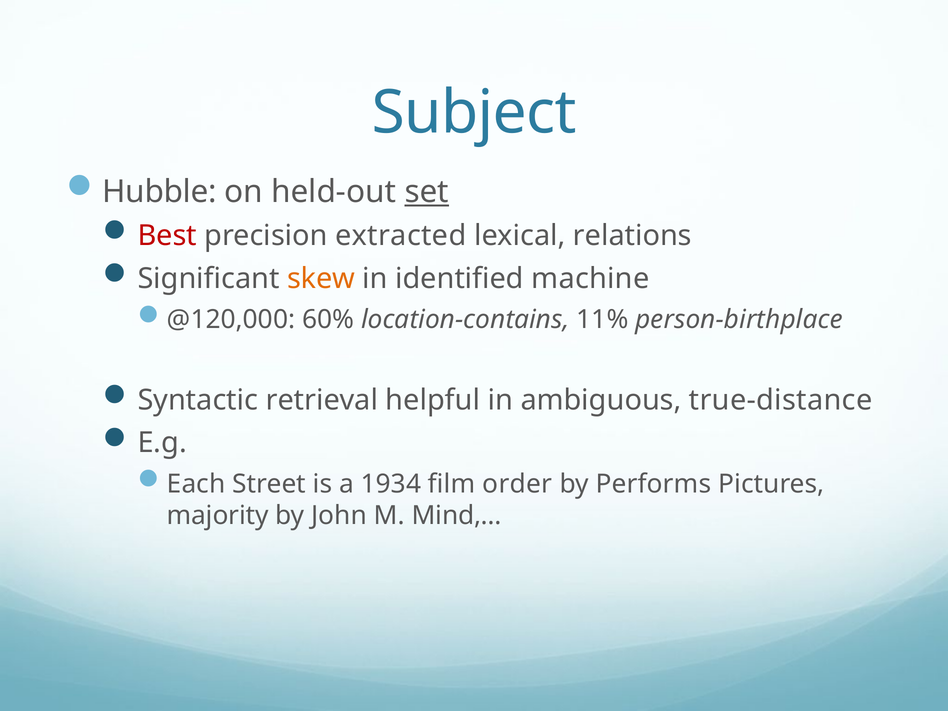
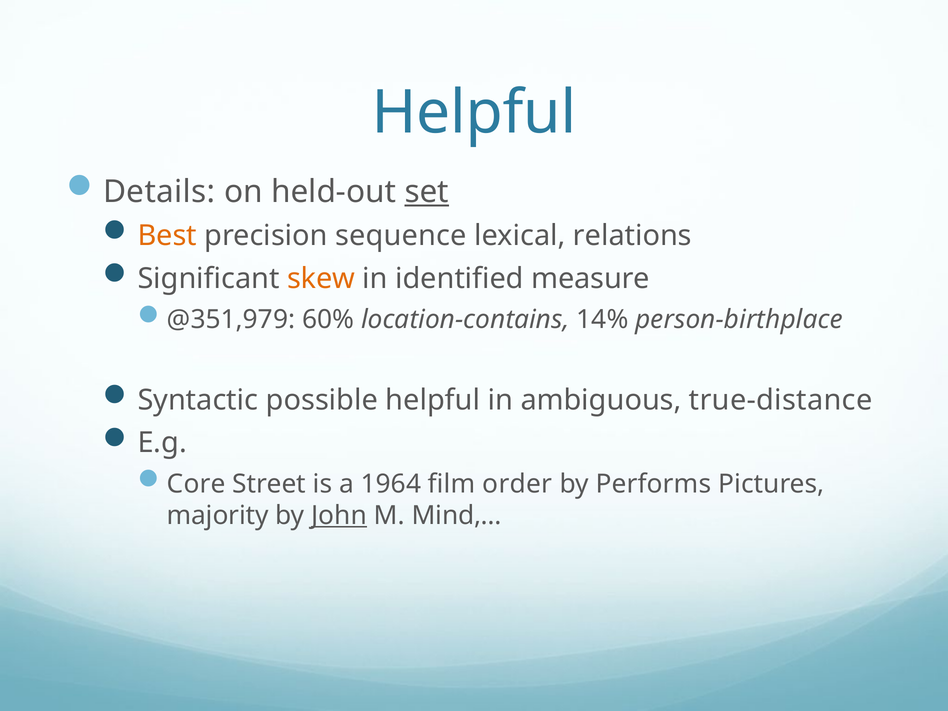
Subject at (474, 113): Subject -> Helpful
Hubble: Hubble -> Details
Best colour: red -> orange
extracted: extracted -> sequence
machine: machine -> measure
@120,000: @120,000 -> @351,979
11%: 11% -> 14%
retrieval: retrieval -> possible
Each: Each -> Core
1934: 1934 -> 1964
John underline: none -> present
